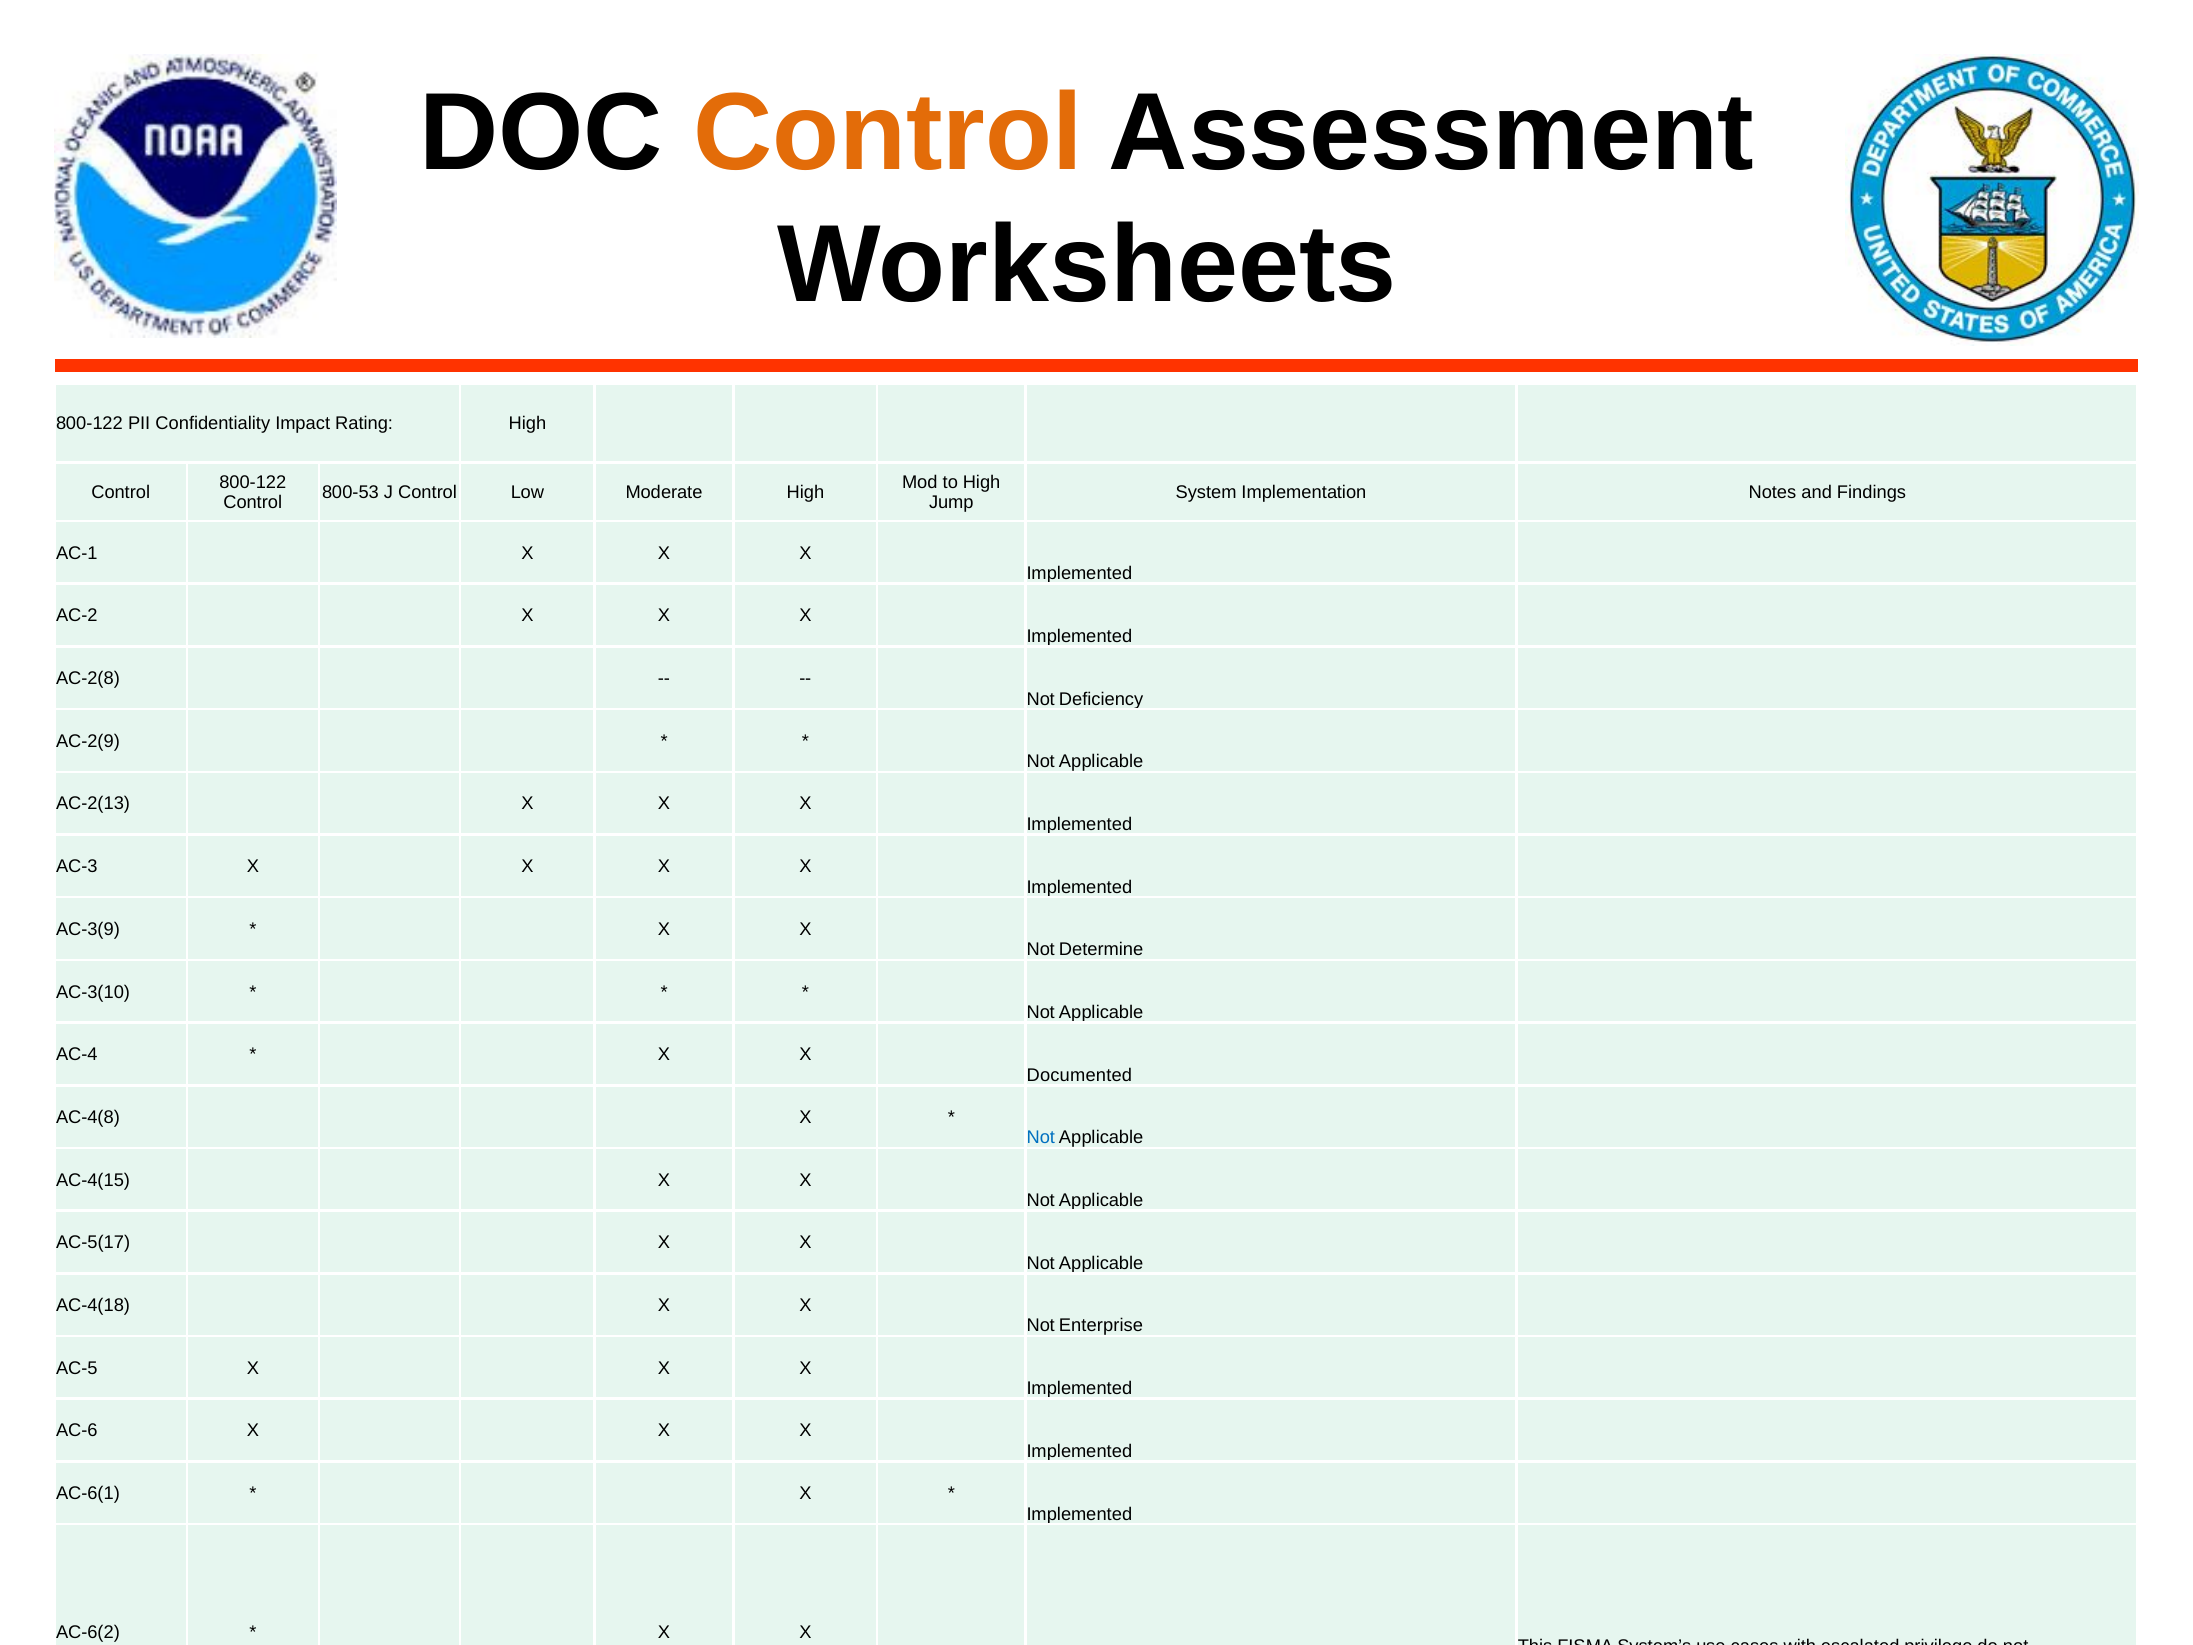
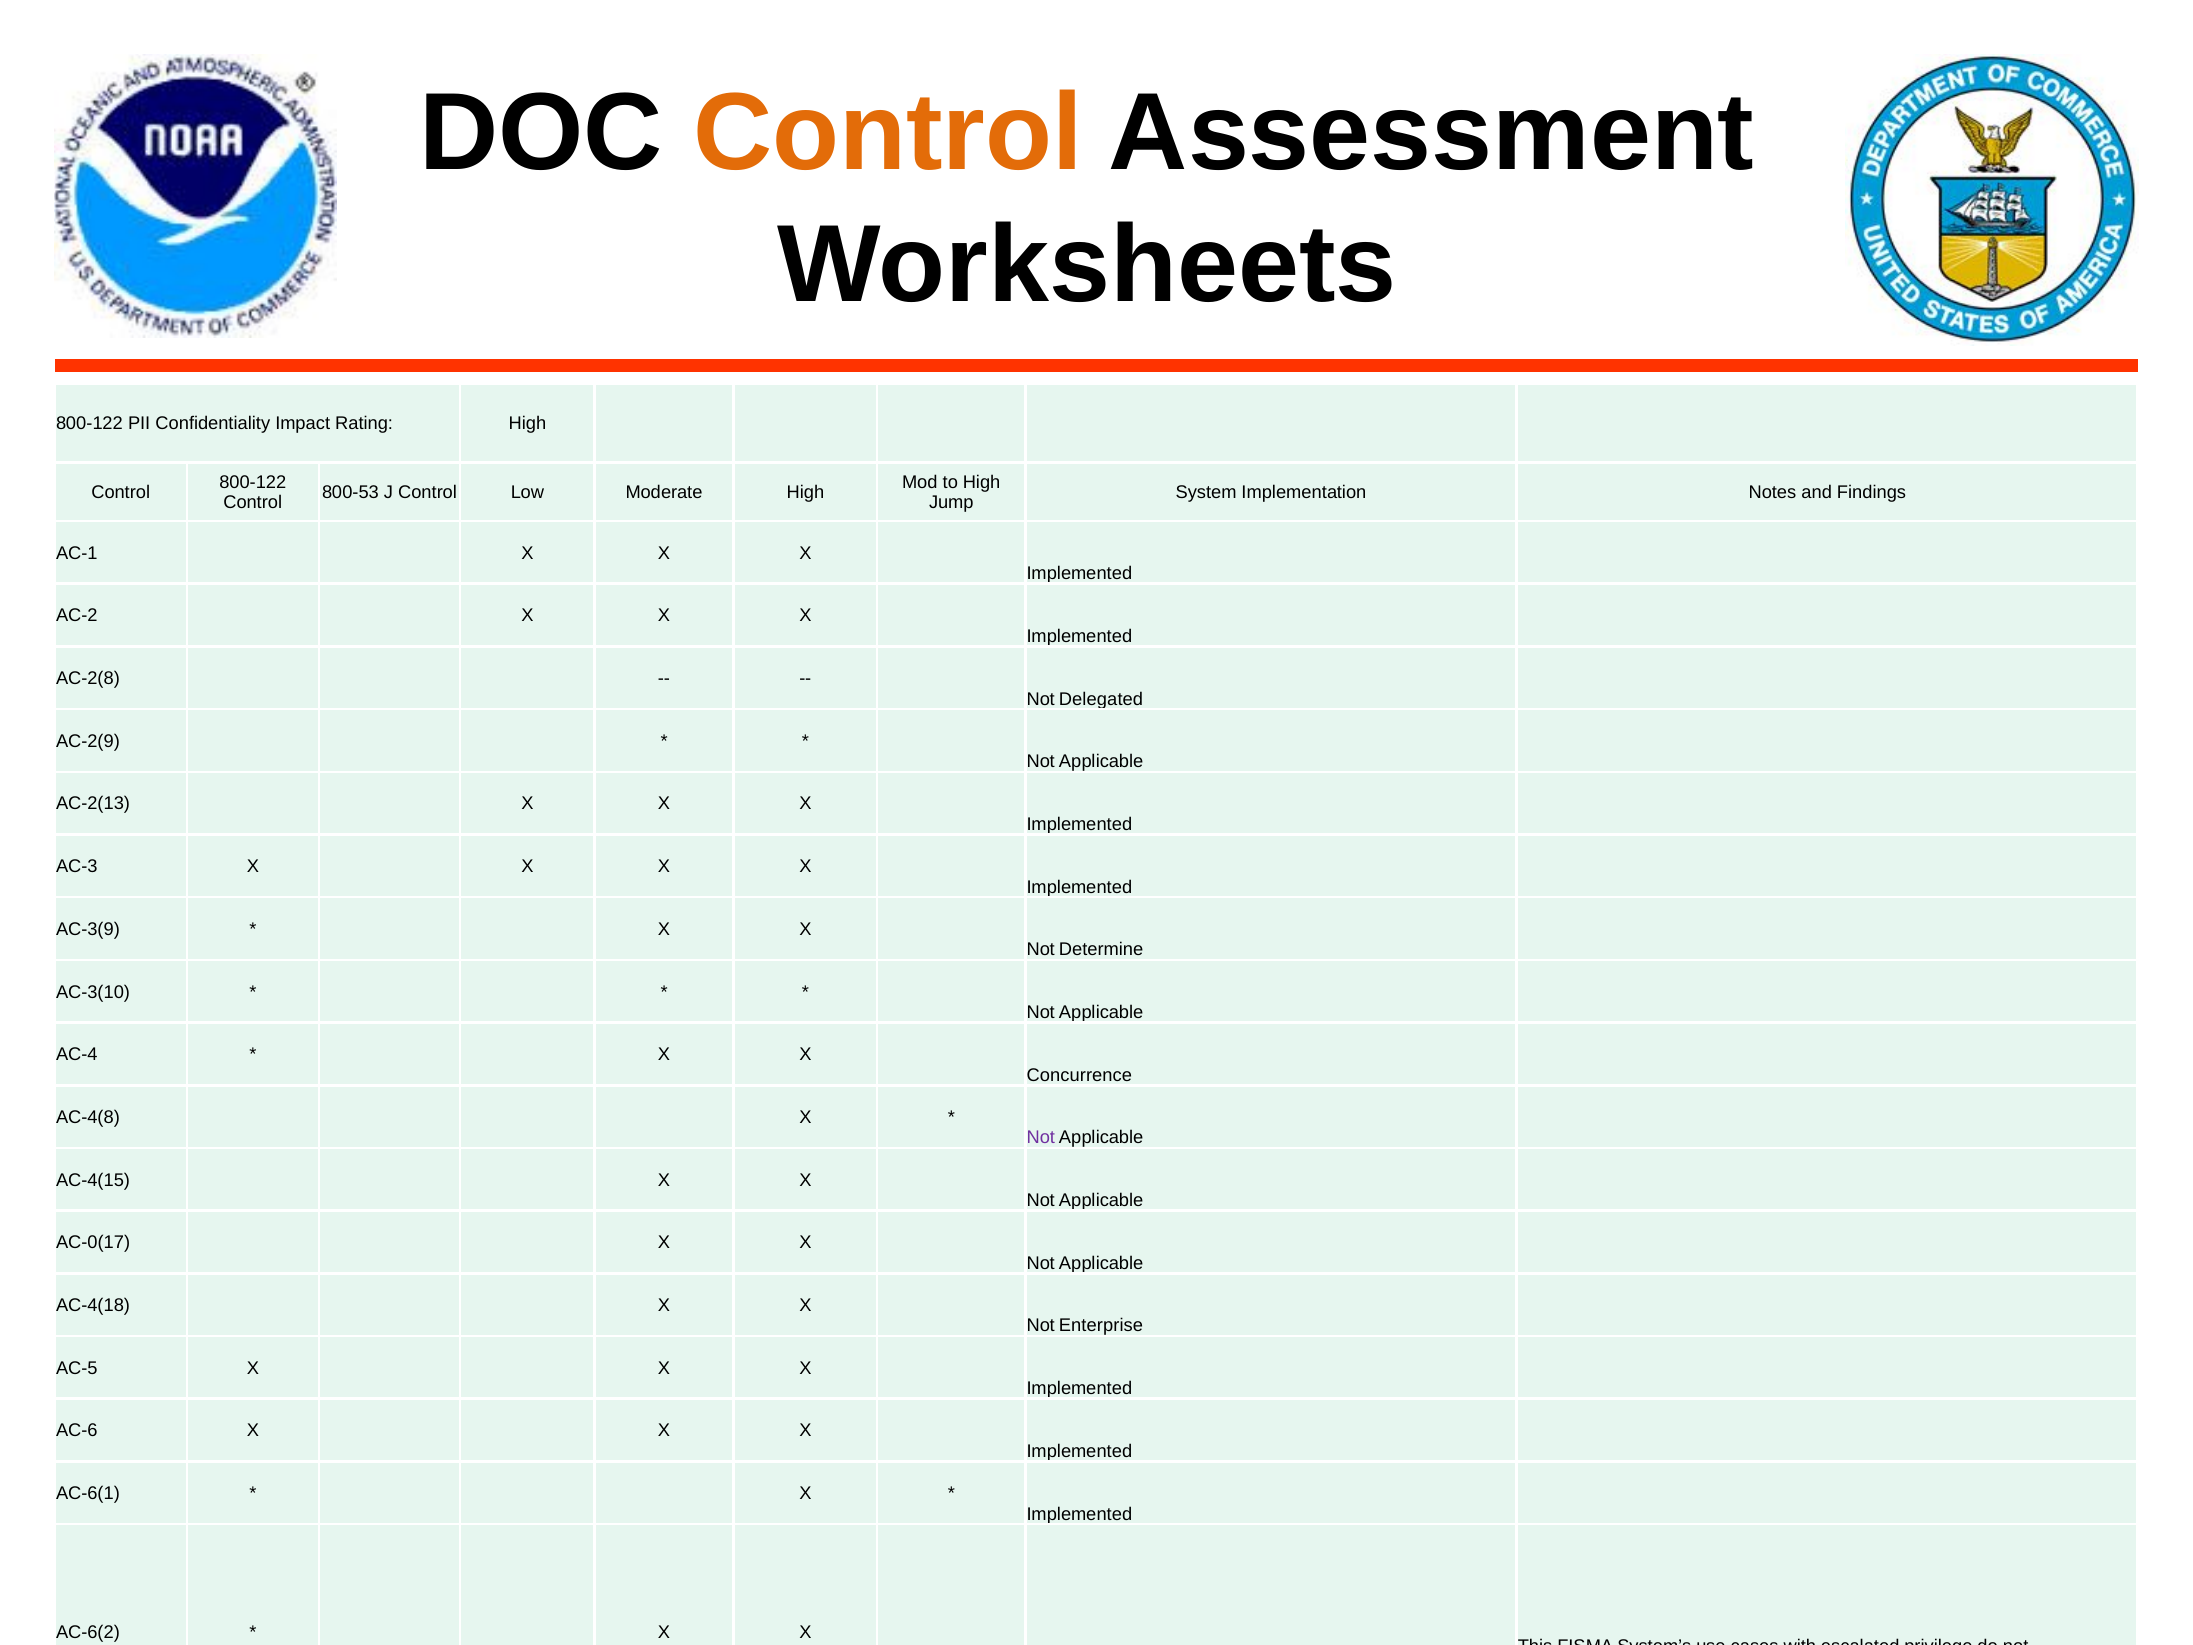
Deficiency: Deficiency -> Delegated
Documented at (1079, 1075): Documented -> Concurrence
Not at (1041, 1138) colour: blue -> purple
AC-5(17: AC-5(17 -> AC-0(17
